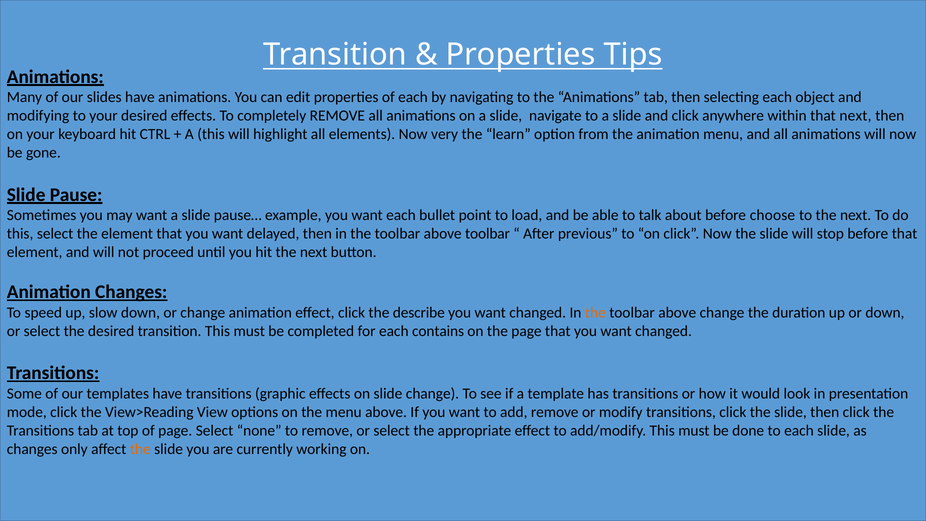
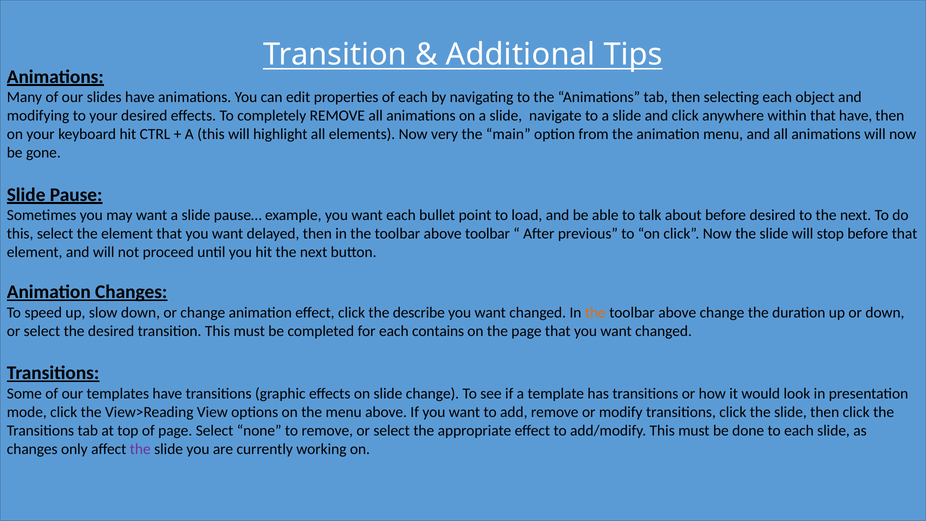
Properties at (521, 55): Properties -> Additional
that next: next -> have
learn: learn -> main
before choose: choose -> desired
the at (140, 449) colour: orange -> purple
